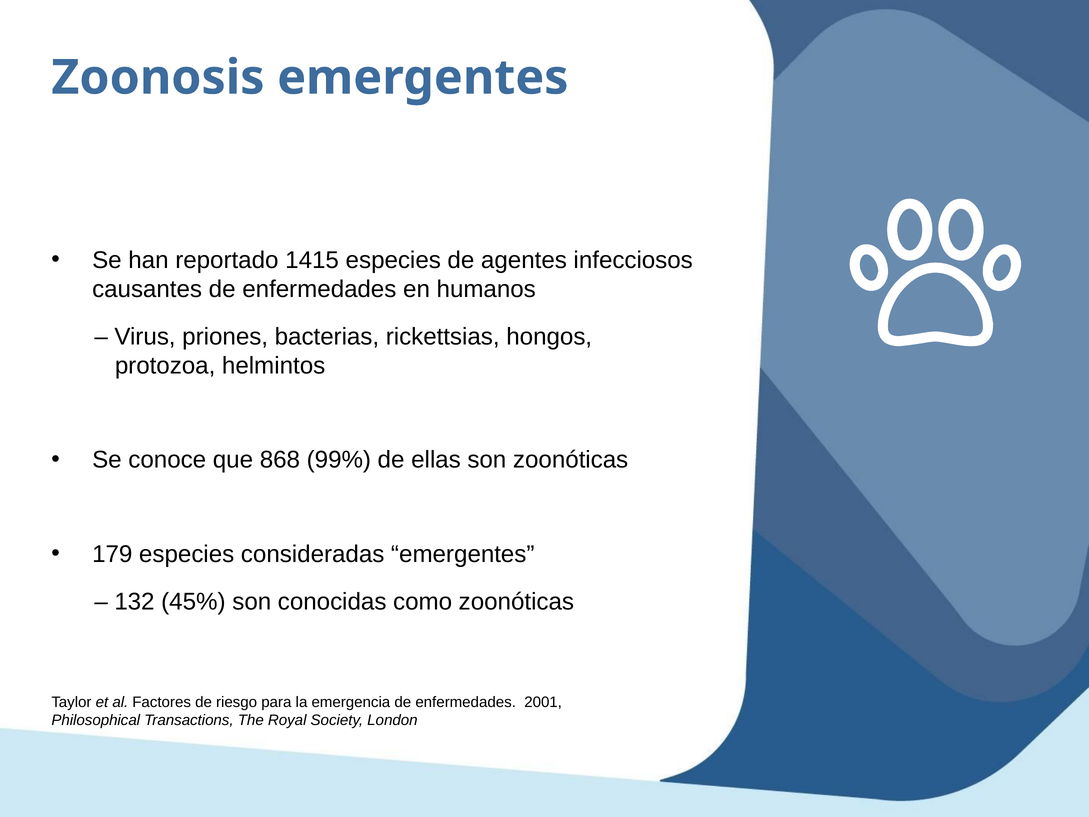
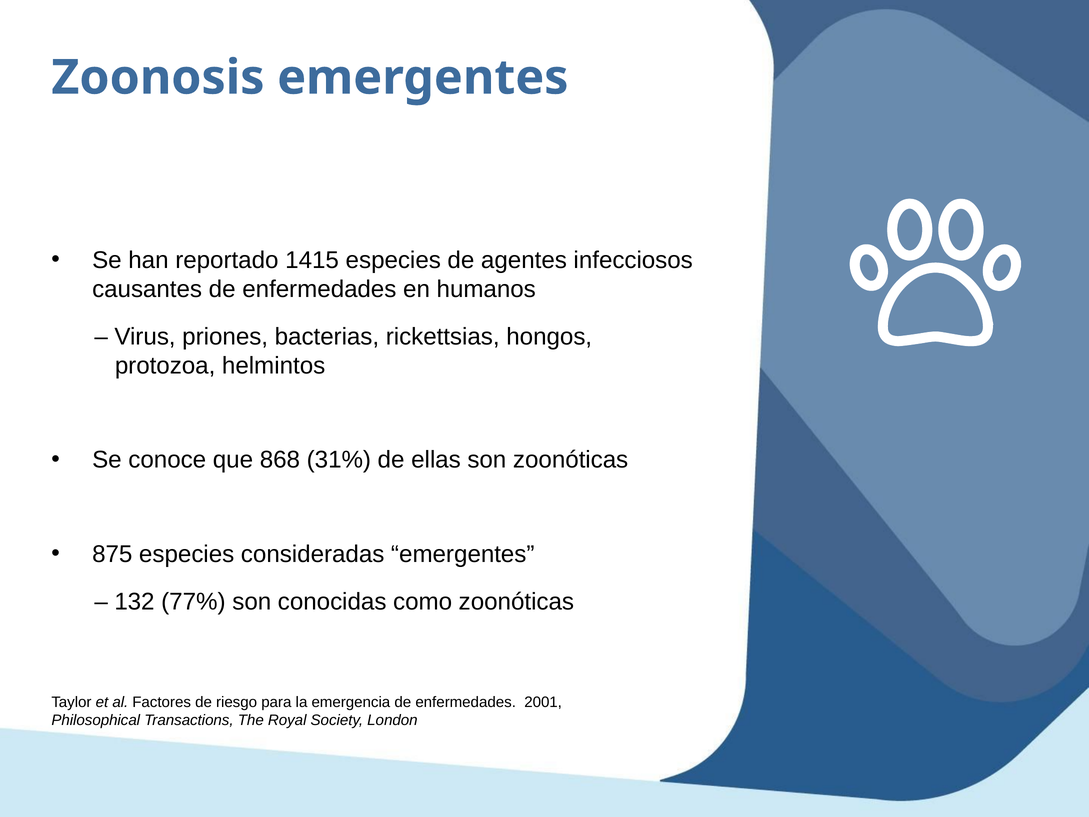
99%: 99% -> 31%
179: 179 -> 875
45%: 45% -> 77%
